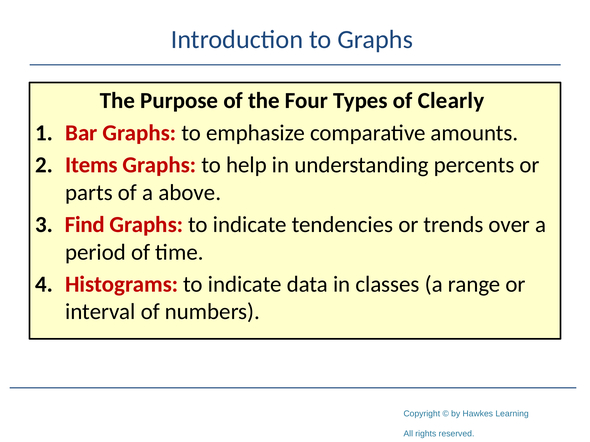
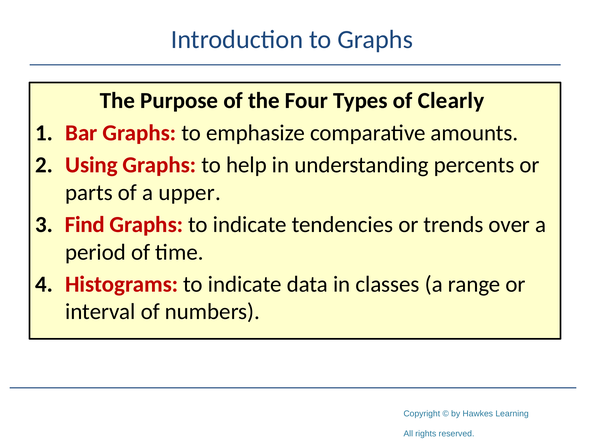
Items: Items -> Using
above: above -> upper
